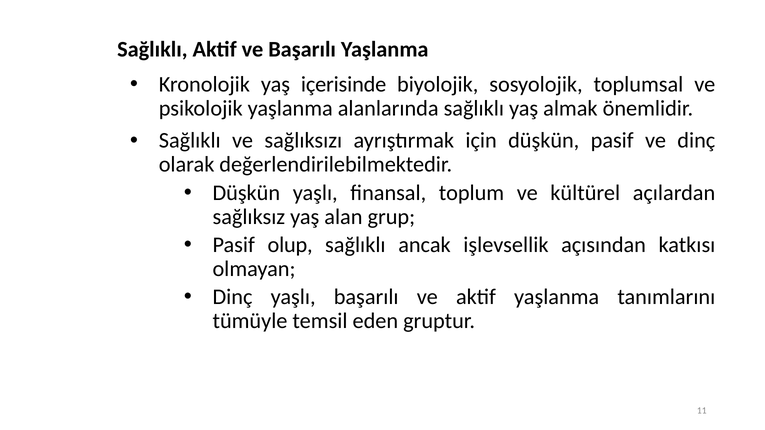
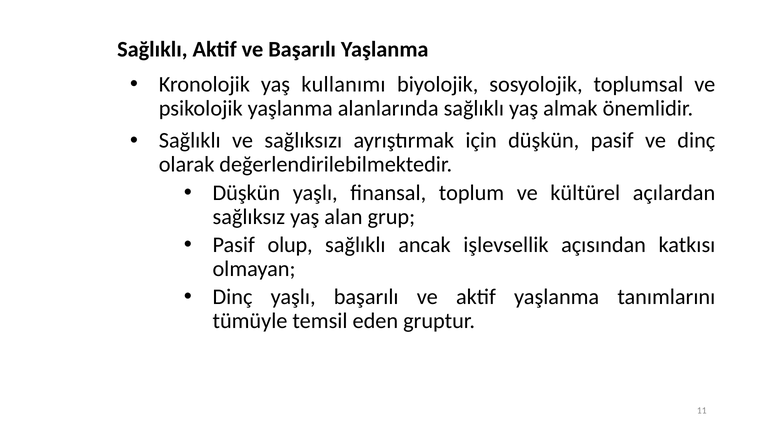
içerisinde: içerisinde -> kullanımı
